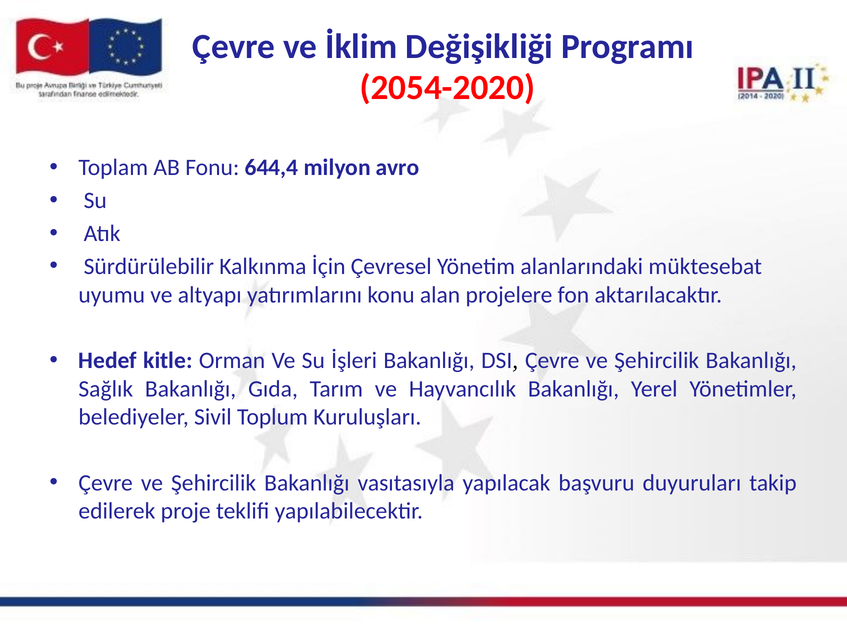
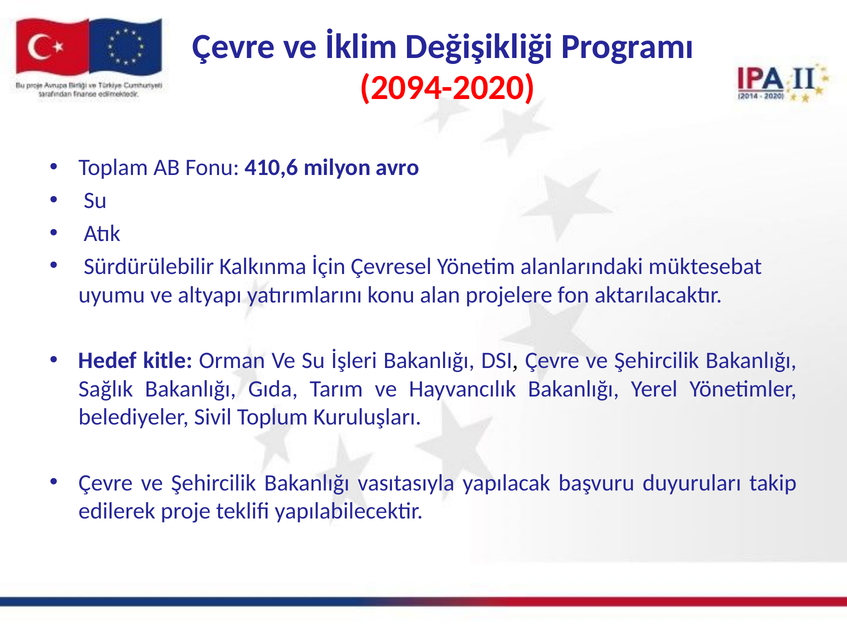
2054-2020: 2054-2020 -> 2094-2020
644,4: 644,4 -> 410,6
